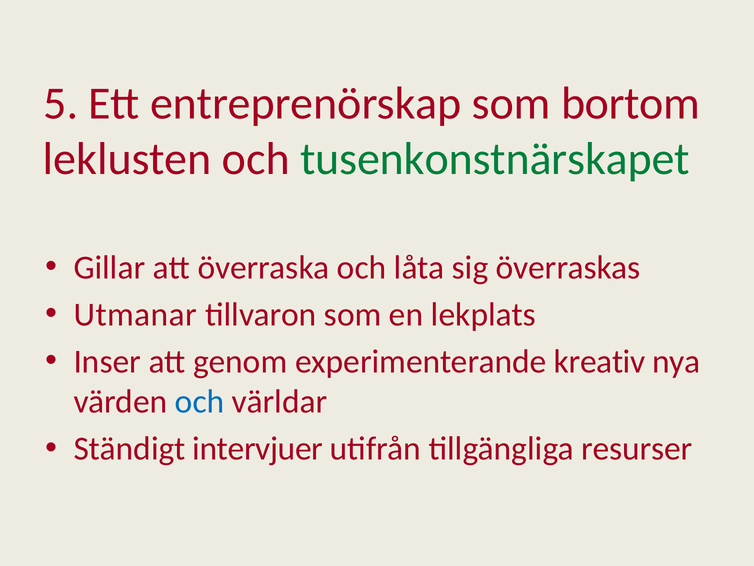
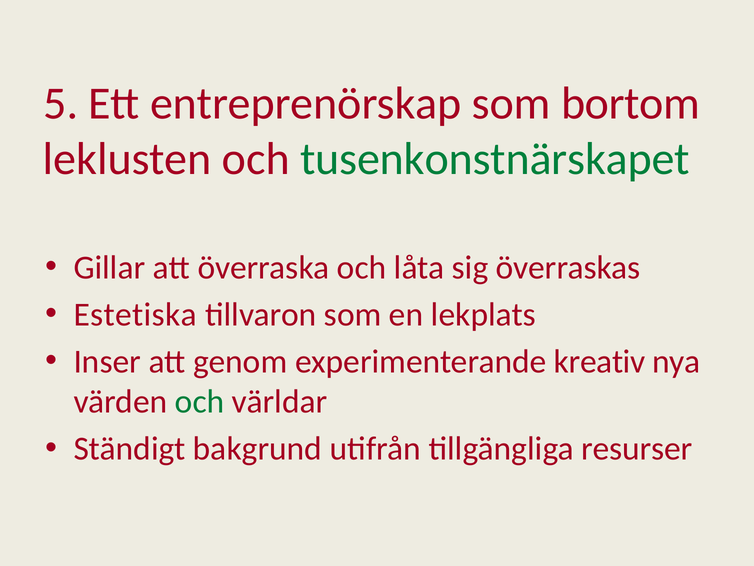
Utmanar: Utmanar -> Estetiska
och at (200, 401) colour: blue -> green
intervjuer: intervjuer -> bakgrund
